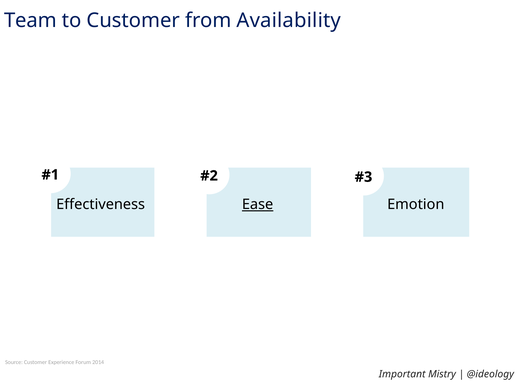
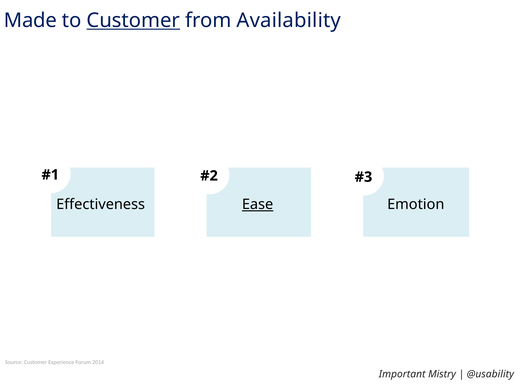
Team: Team -> Made
Customer at (133, 21) underline: none -> present
@ideology: @ideology -> @usability
